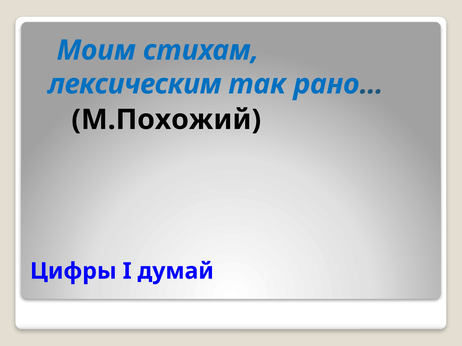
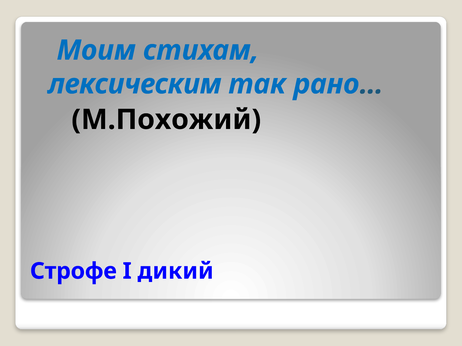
Цифры: Цифры -> Строфе
думай: думай -> дикий
